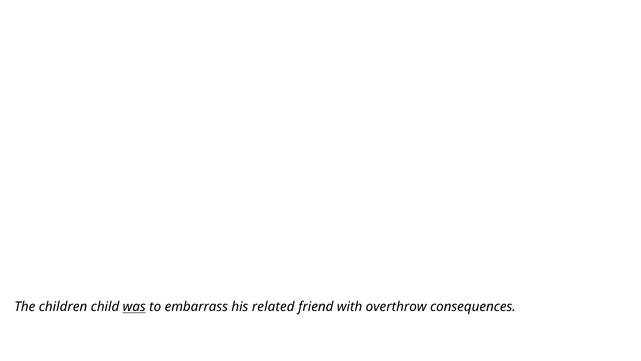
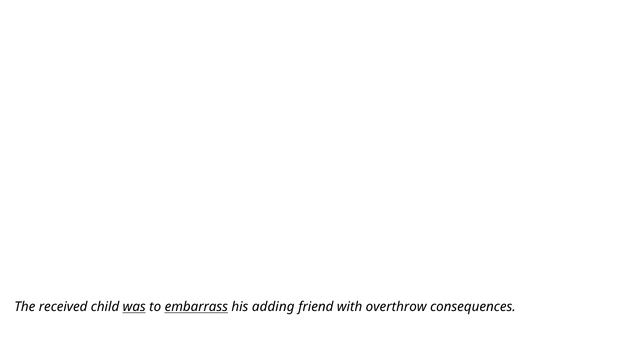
children: children -> received
embarrass underline: none -> present
related: related -> adding
